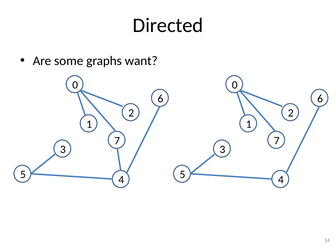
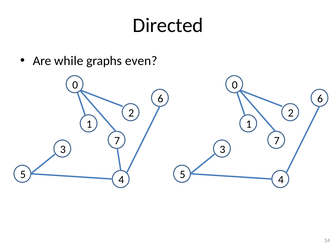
some: some -> while
want: want -> even
